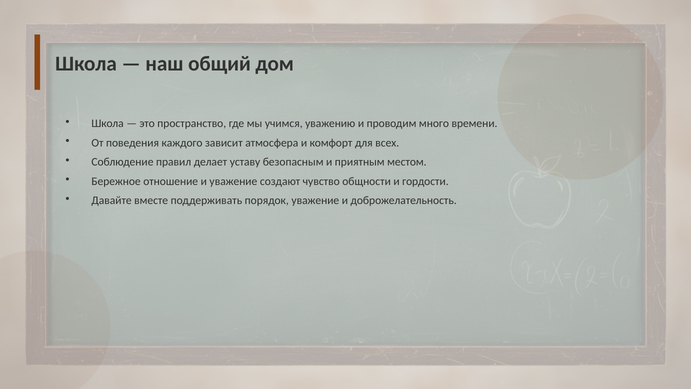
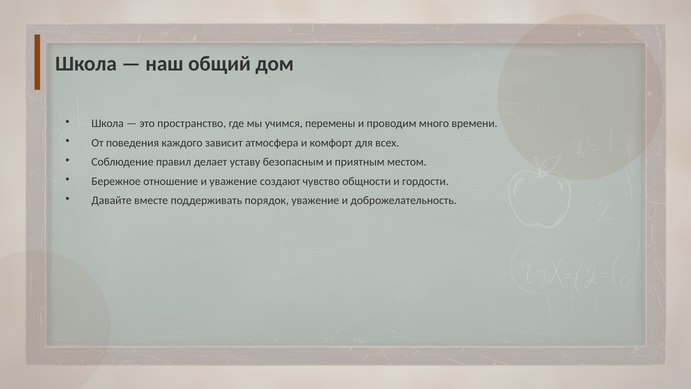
уважению: уважению -> перемены
